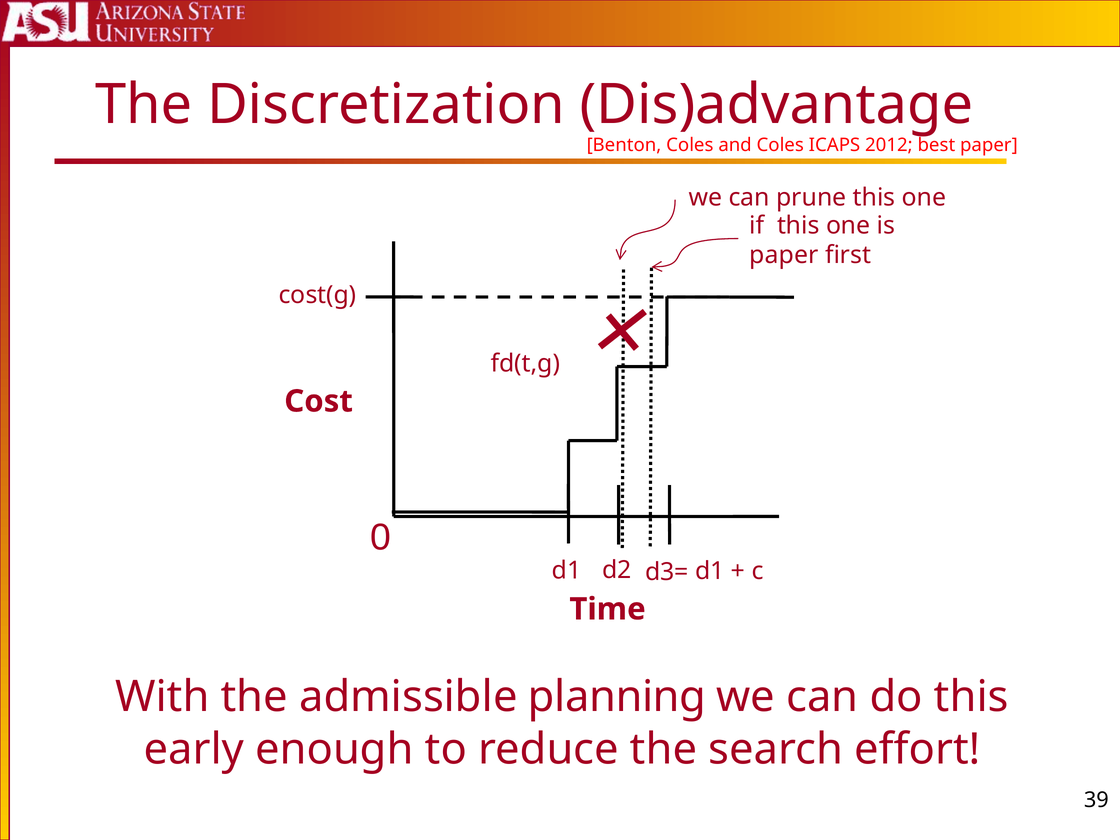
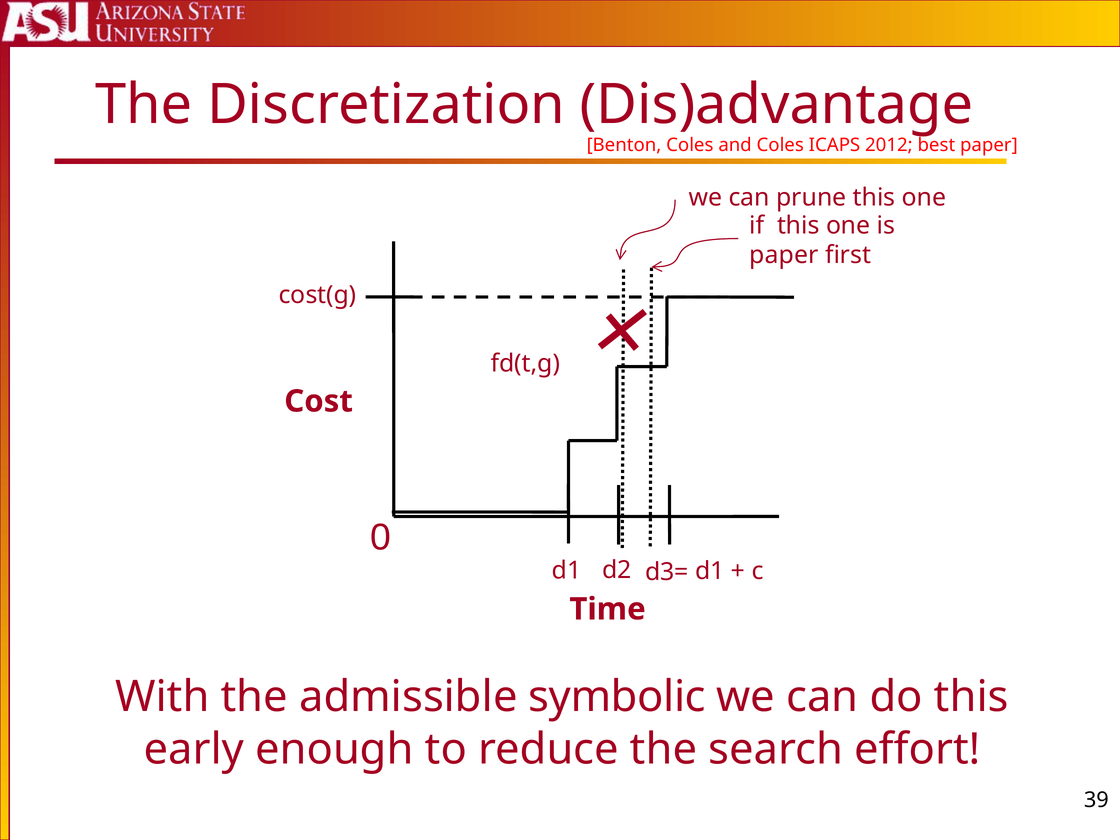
planning: planning -> symbolic
